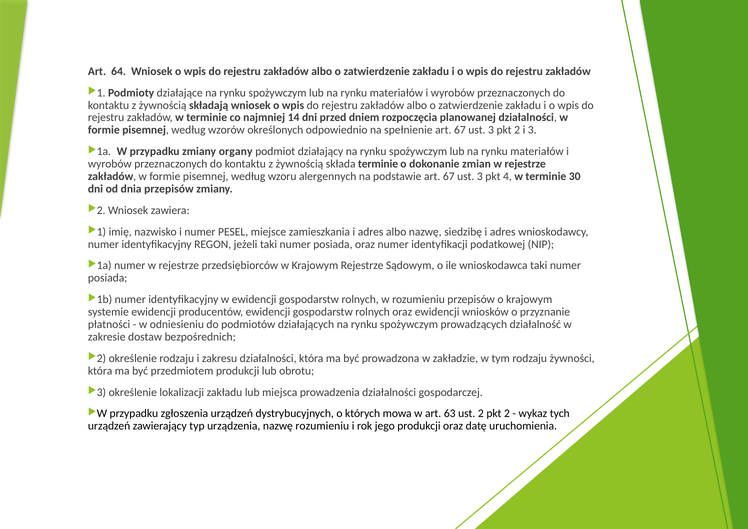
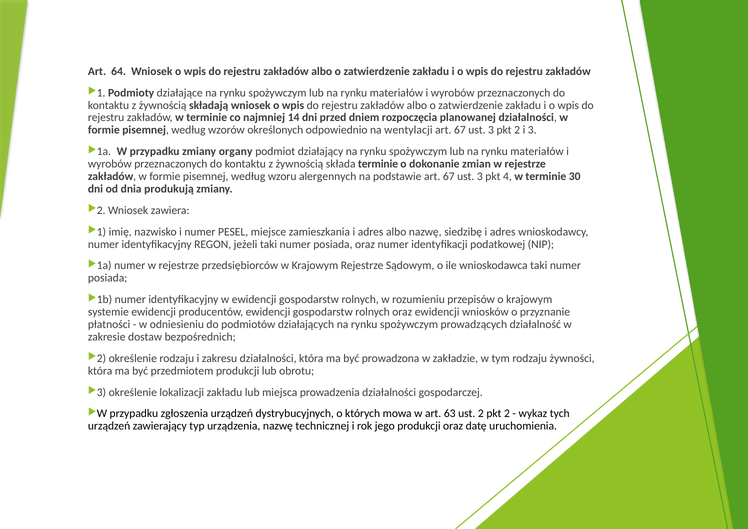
spełnienie: spełnienie -> wentylacji
dnia przepisów: przepisów -> produkują
nazwę rozumieniu: rozumieniu -> technicznej
